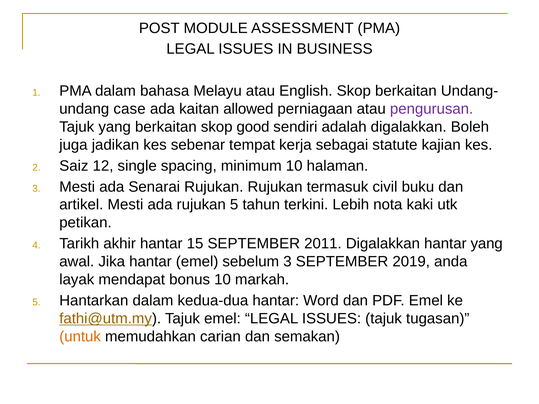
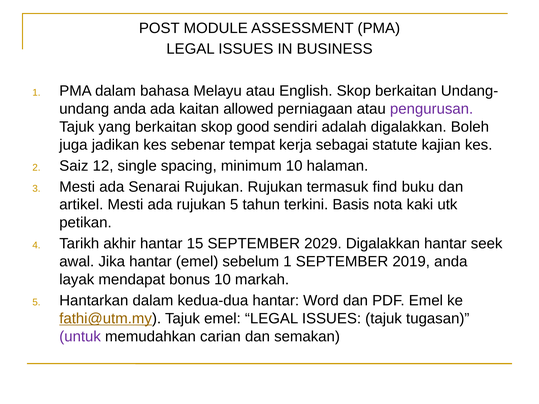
case at (130, 109): case -> anda
civil: civil -> find
Lebih: Lebih -> Basis
2011: 2011 -> 2029
hantar yang: yang -> seek
sebelum 3: 3 -> 1
untuk colour: orange -> purple
